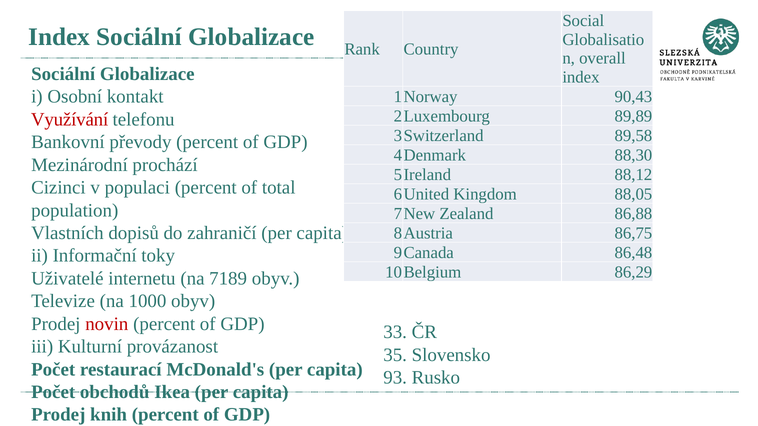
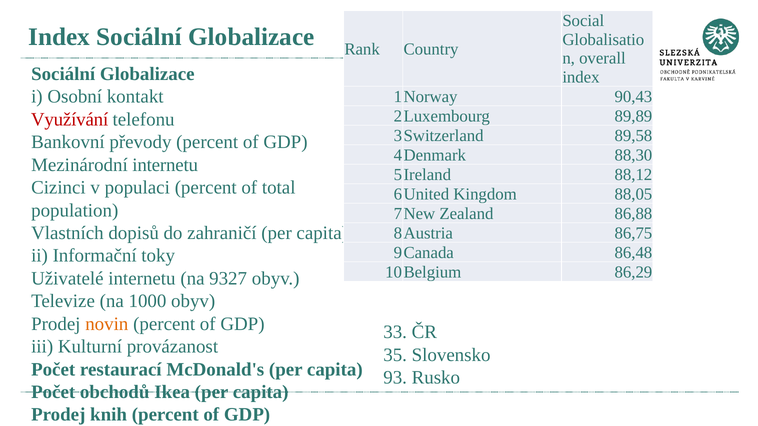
Mezinárodní prochází: prochází -> internetu
7189: 7189 -> 9327
novin colour: red -> orange
